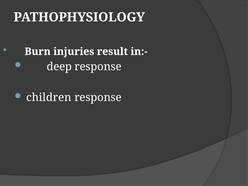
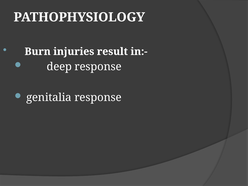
children: children -> genitalia
